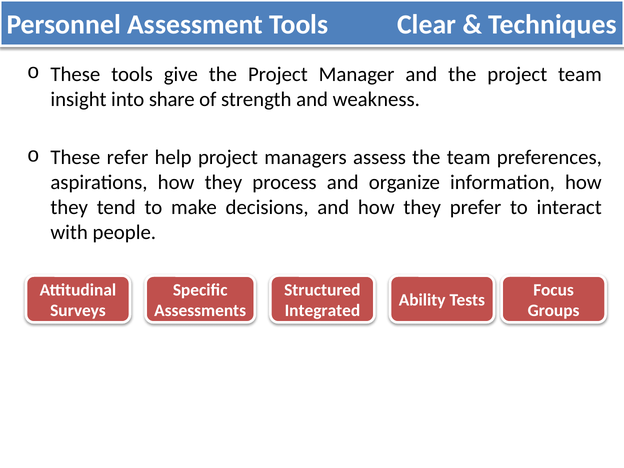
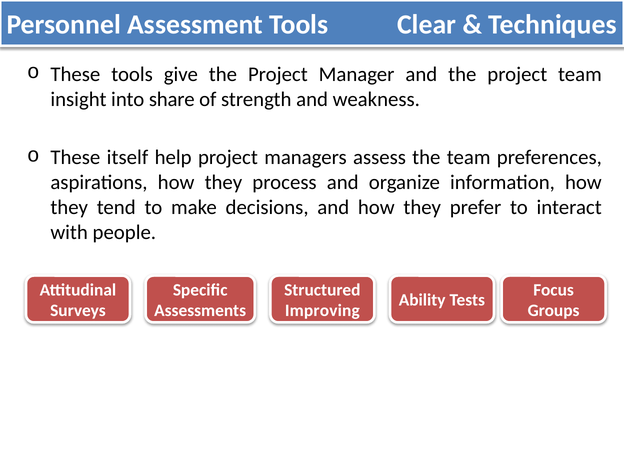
refer: refer -> itself
Integrated: Integrated -> Improving
